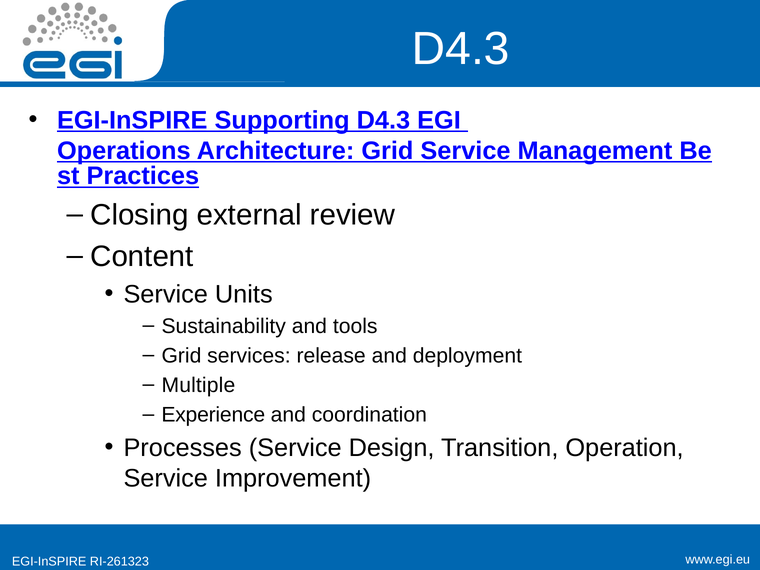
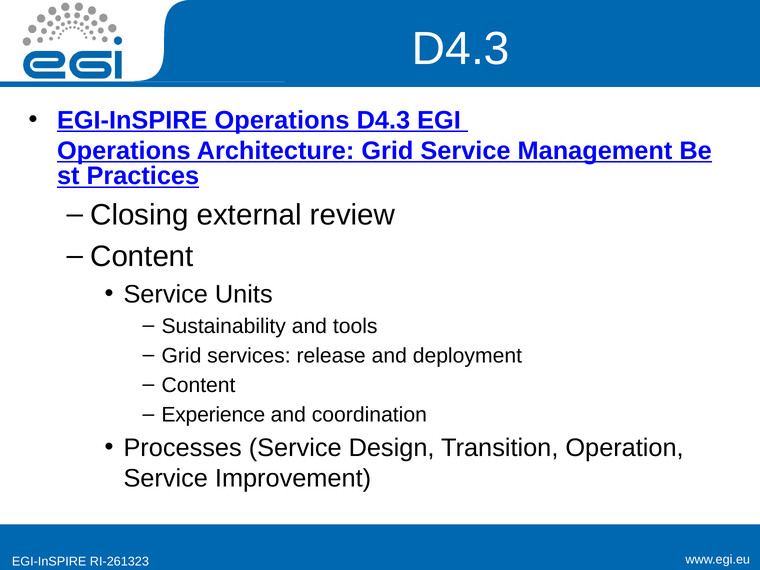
EGI-InSPIRE Supporting: Supporting -> Operations
Multiple at (198, 385): Multiple -> Content
